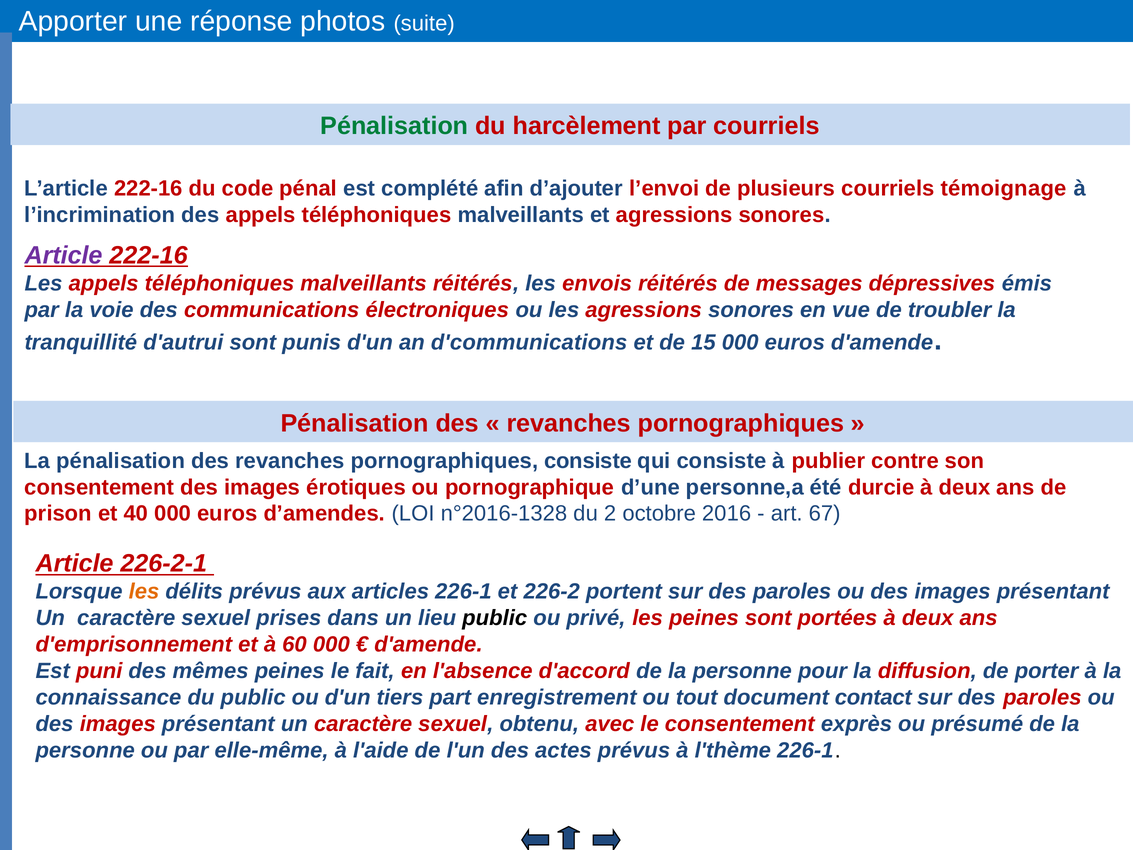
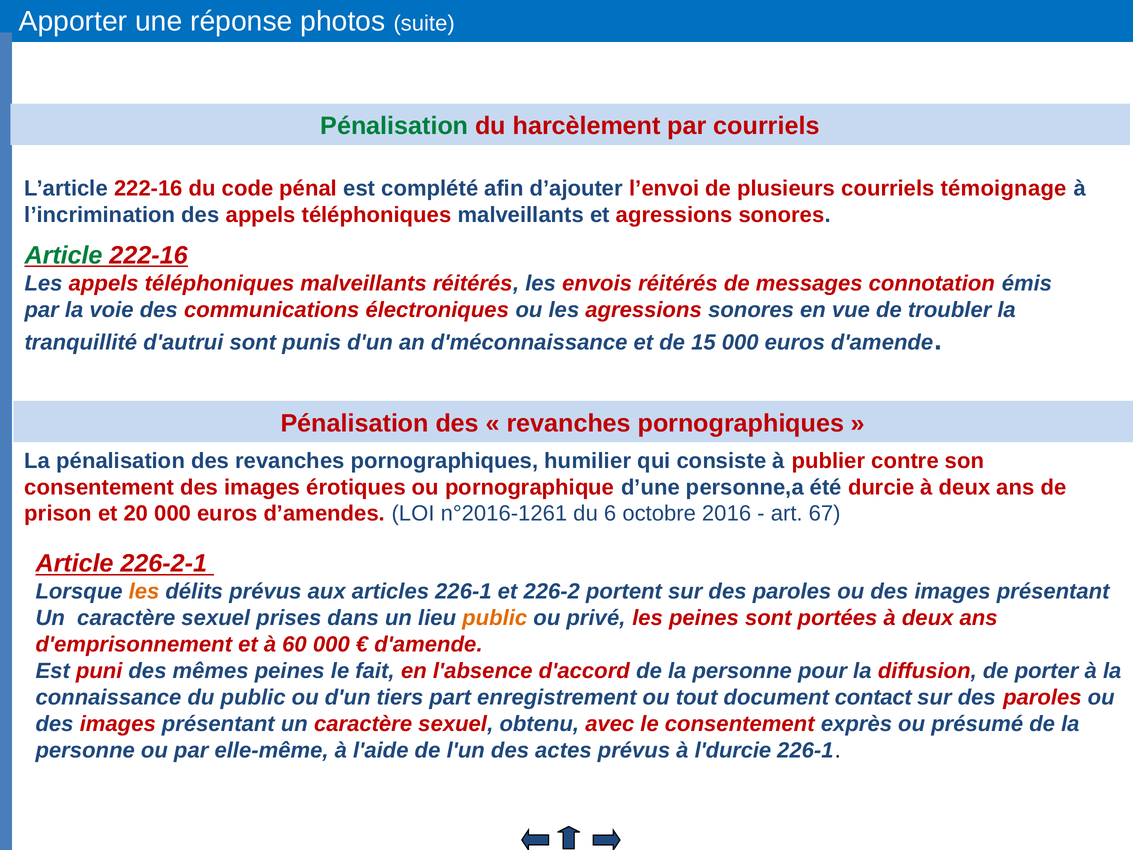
Article at (64, 255) colour: purple -> green
dépressives: dépressives -> connotation
d'communications: d'communications -> d'méconnaissance
pornographiques consiste: consiste -> humilier
40: 40 -> 20
n°2016-1328: n°2016-1328 -> n°2016-1261
2: 2 -> 6
public at (495, 618) colour: black -> orange
l'thème: l'thème -> l'durcie
